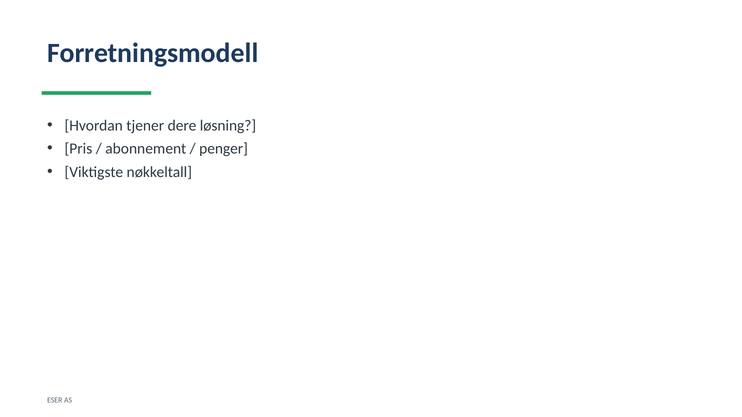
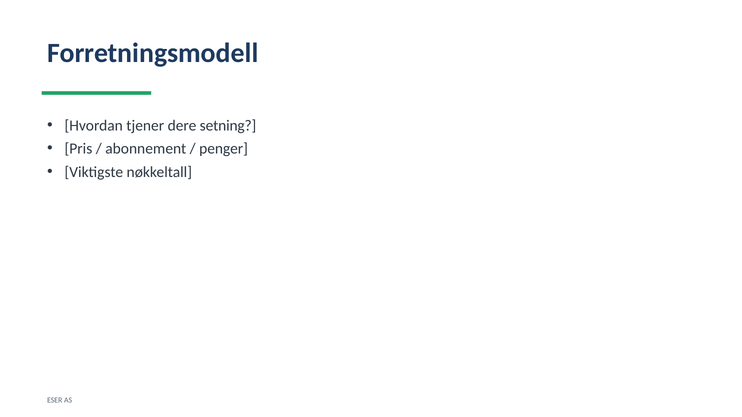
løsning: løsning -> setning
